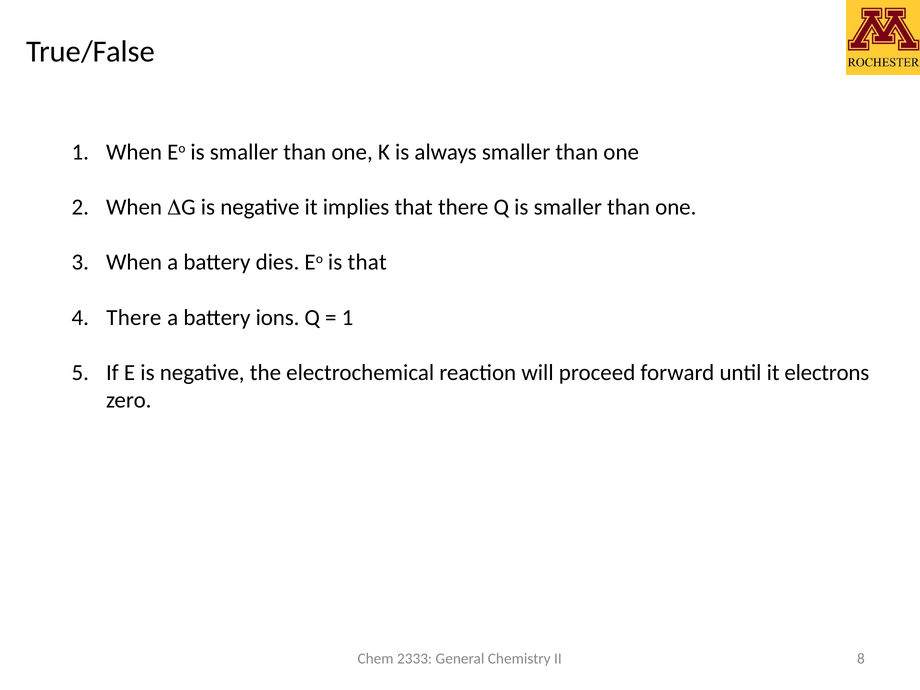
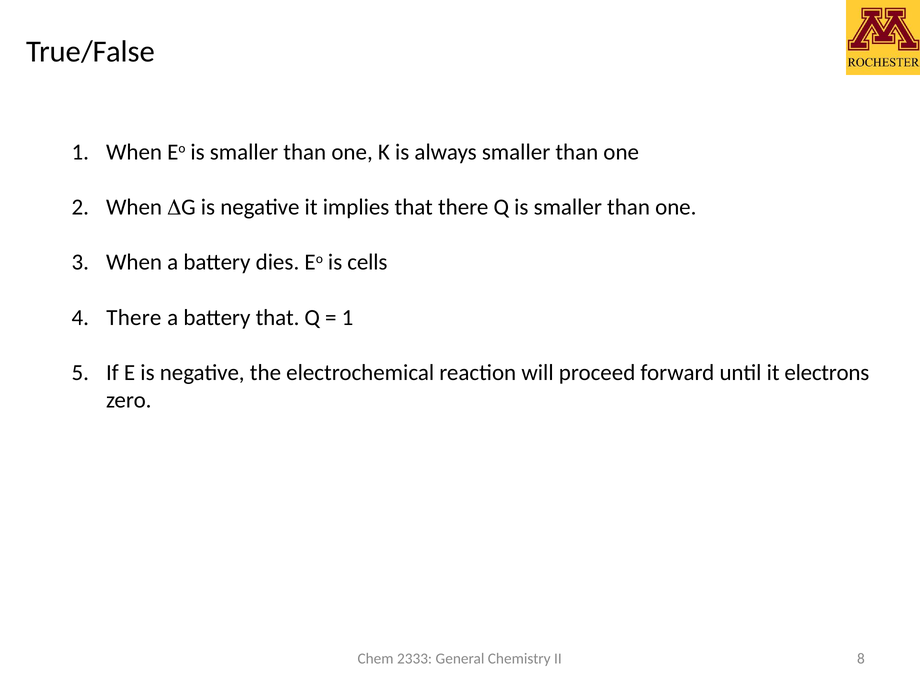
is that: that -> cells
battery ions: ions -> that
